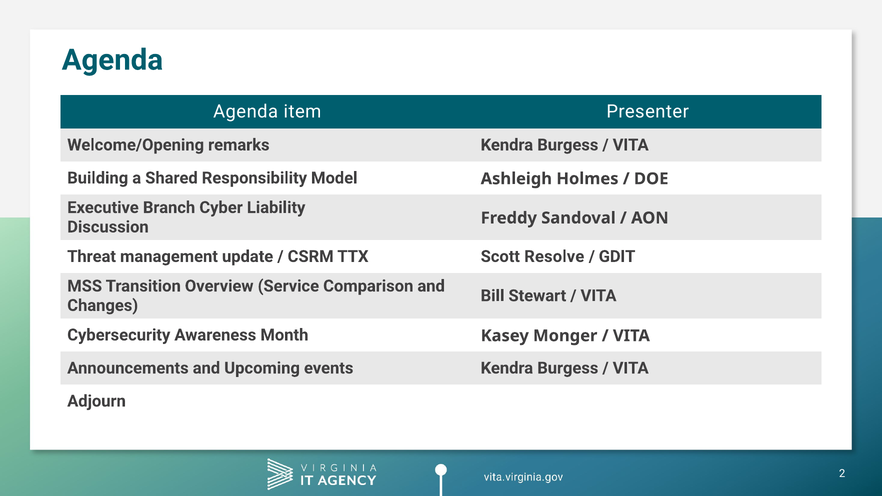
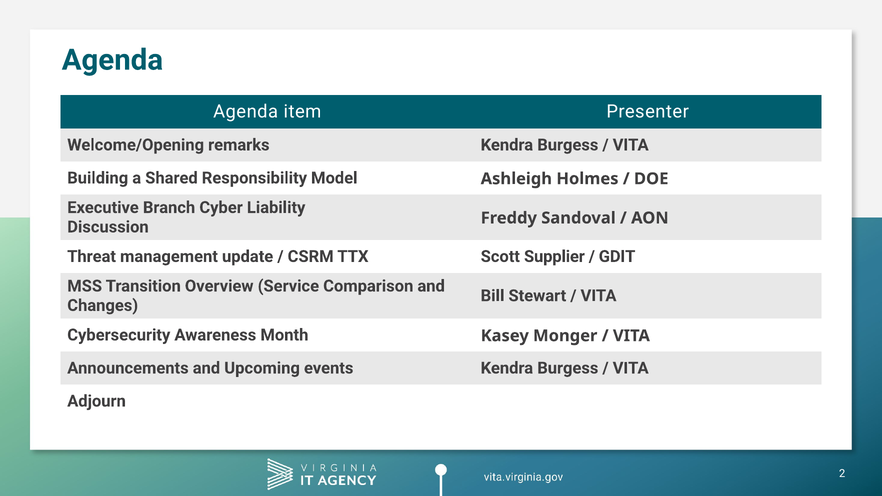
Resolve: Resolve -> Supplier
